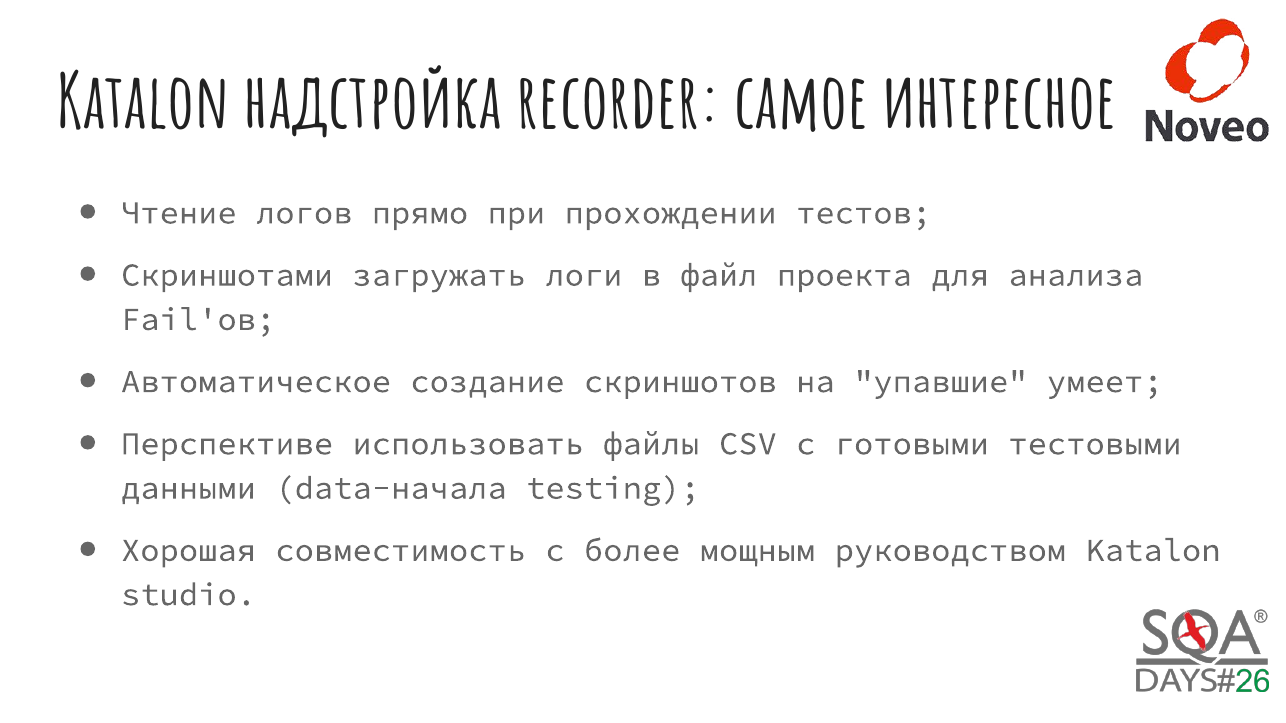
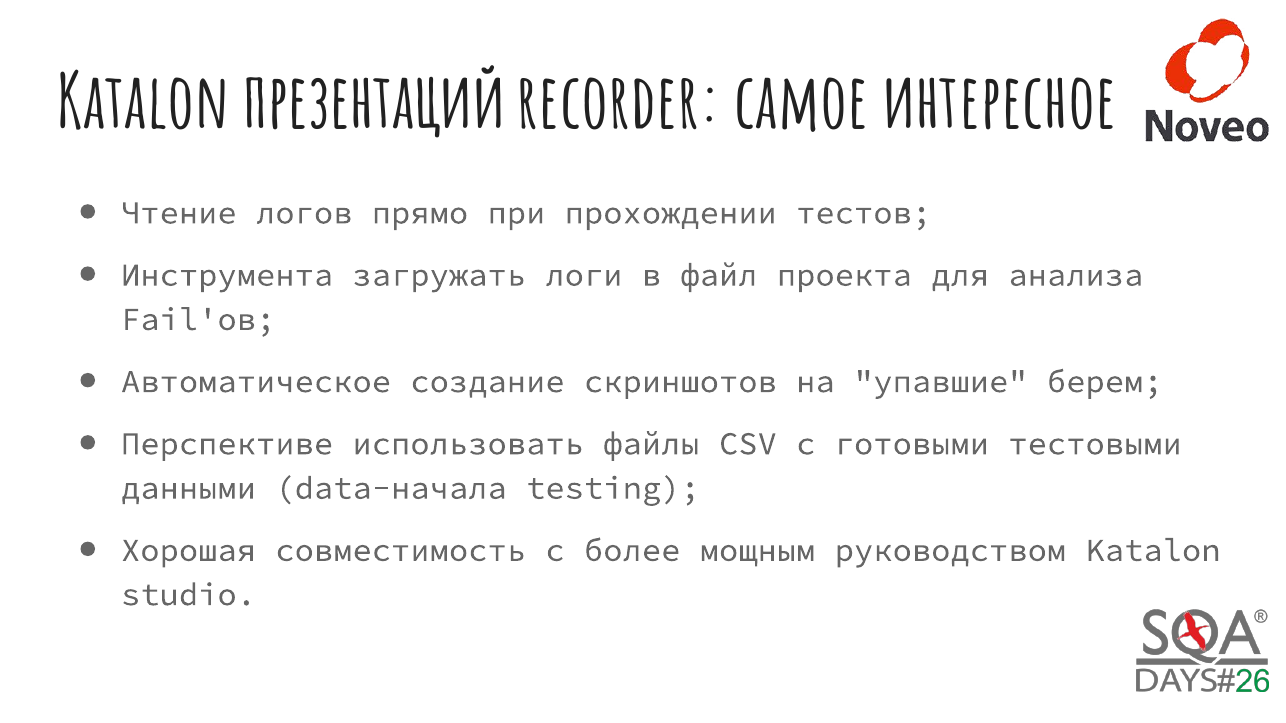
надстройка: надстройка -> презентаций
Скриншотами: Скриншотами -> Инструмента
умеет: умеет -> берем
